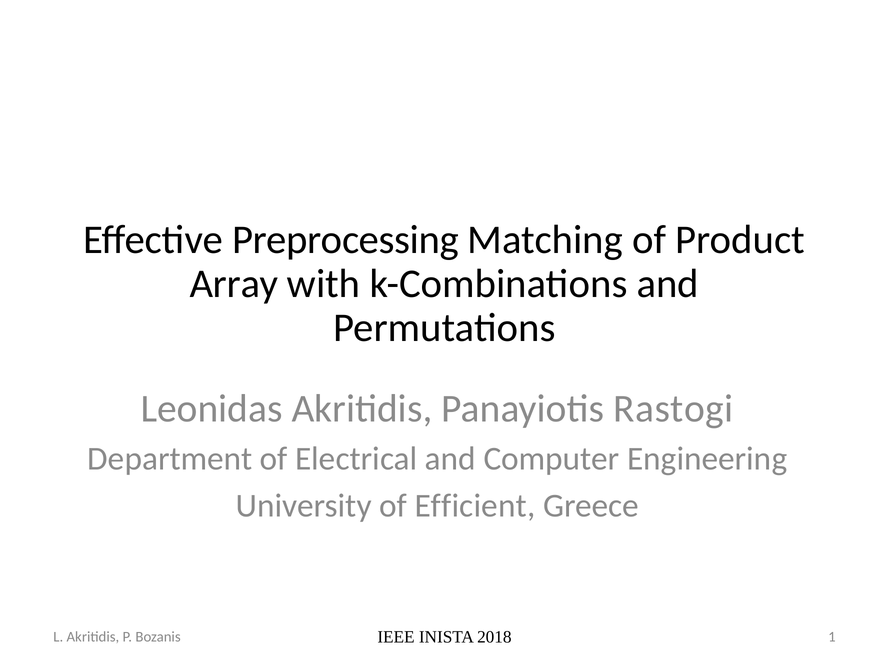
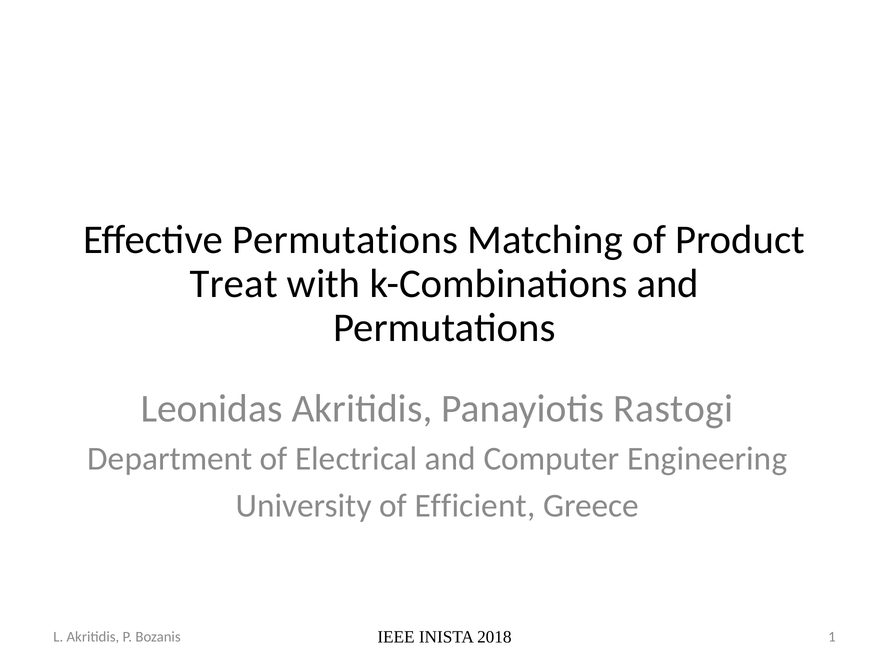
Effective Preprocessing: Preprocessing -> Permutations
Array: Array -> Treat
